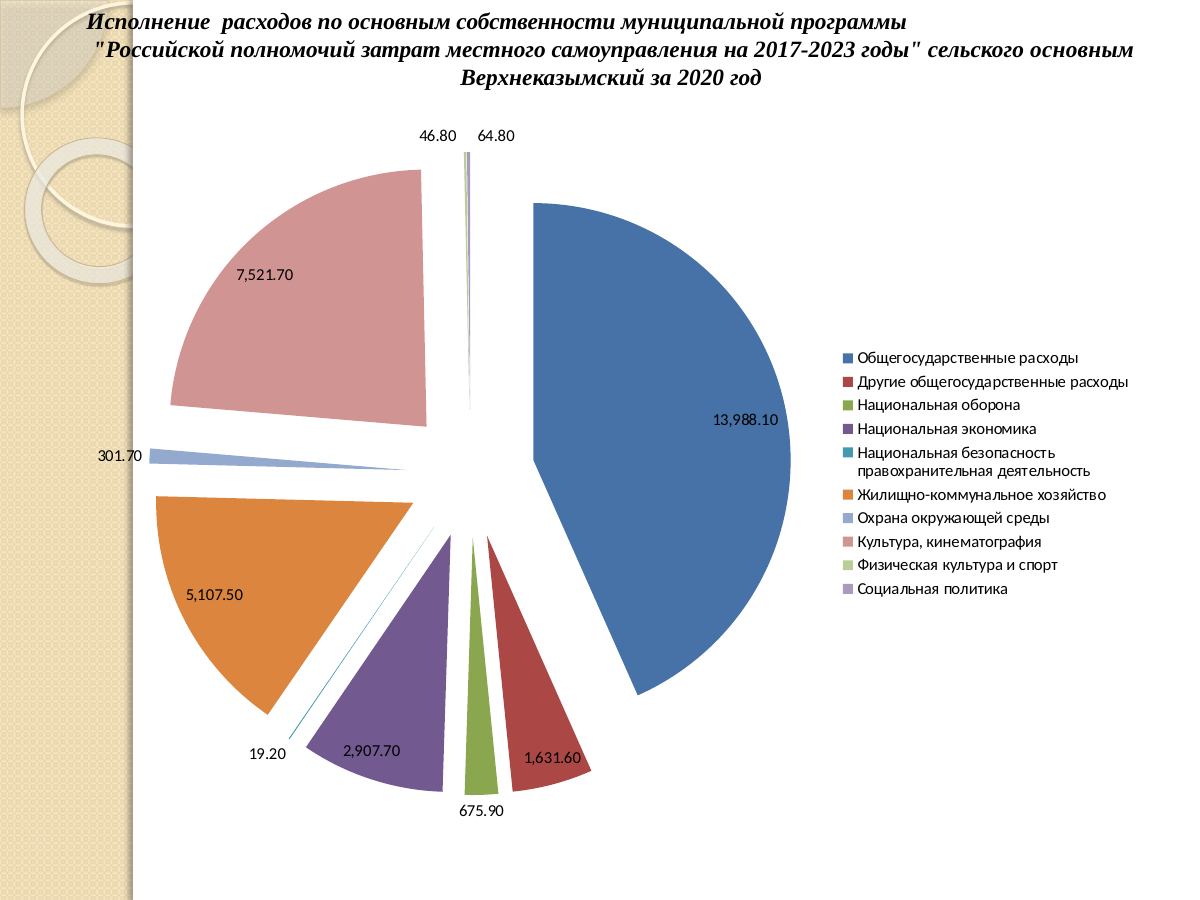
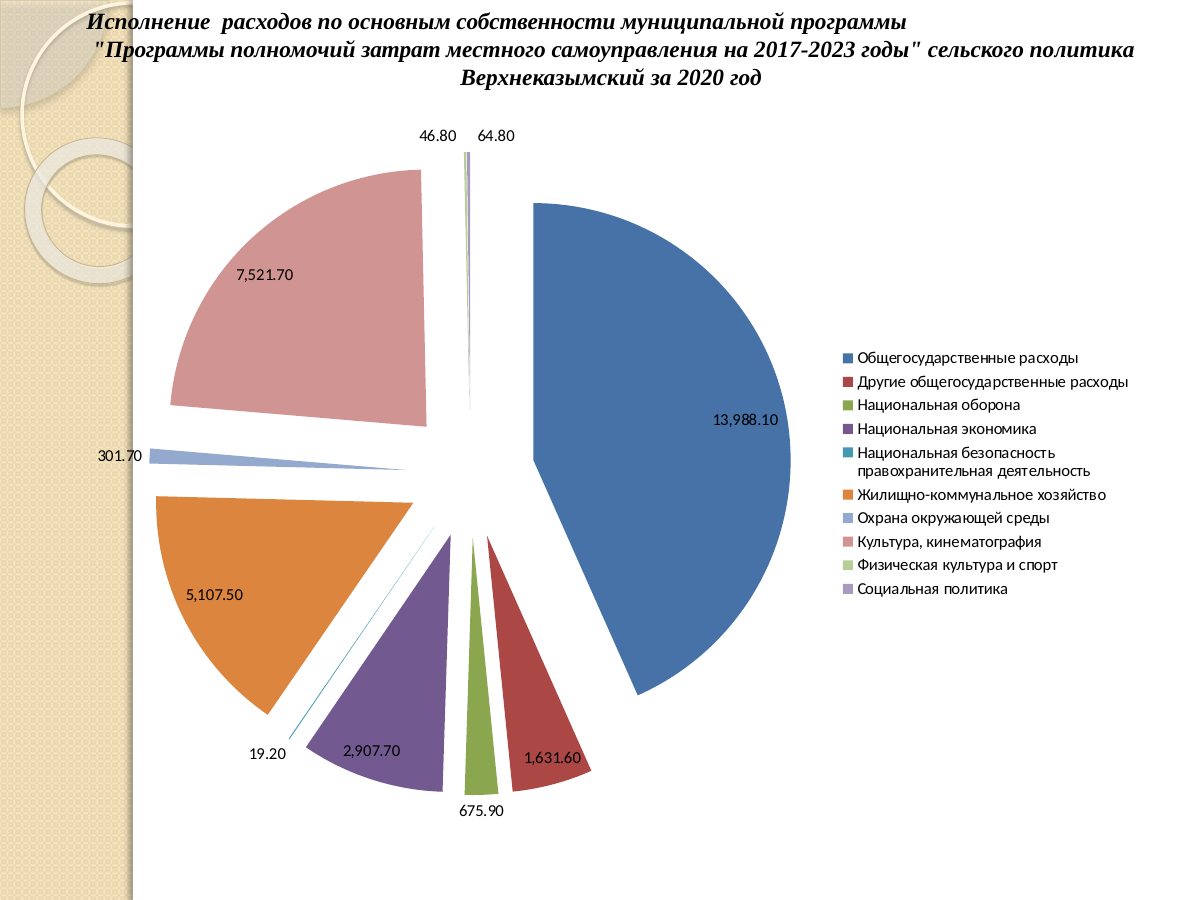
Российской at (159, 50): Российской -> Программы
сельского основным: основным -> политика
